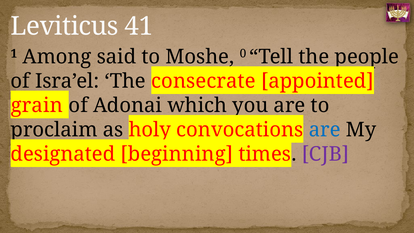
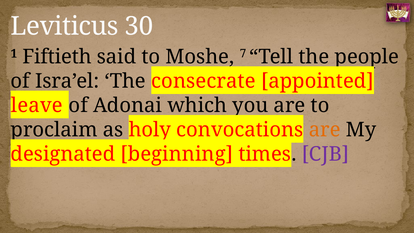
41: 41 -> 30
Among: Among -> Fiftieth
0: 0 -> 7
grain: grain -> leave
are at (325, 130) colour: blue -> orange
